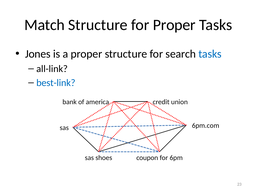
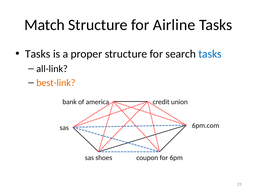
for Proper: Proper -> Airline
Jones at (38, 54): Jones -> Tasks
best-link colour: blue -> orange
